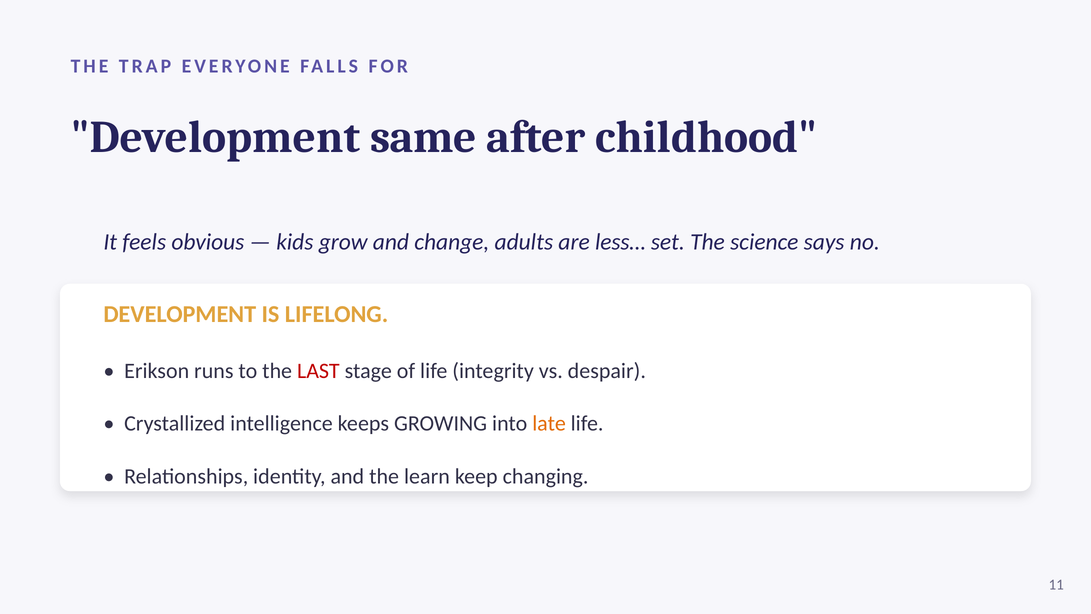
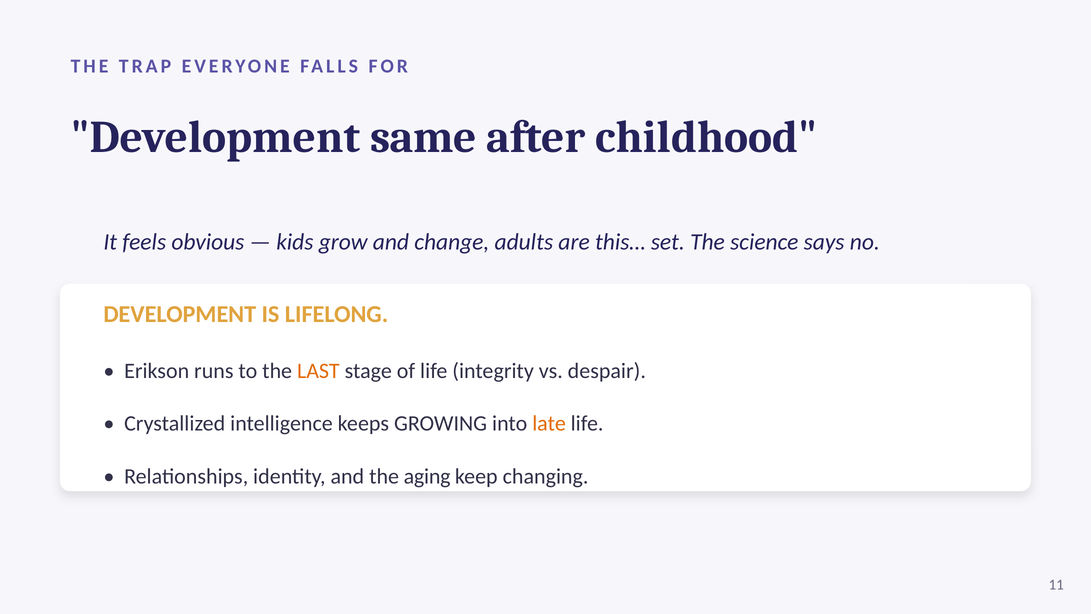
less…: less… -> this…
LAST colour: red -> orange
learn: learn -> aging
